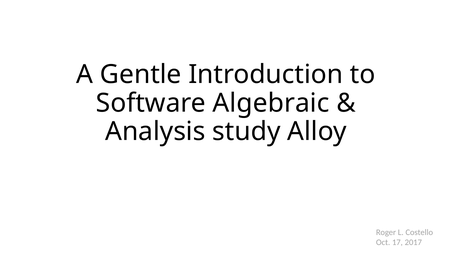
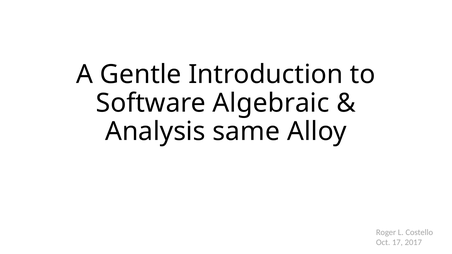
study: study -> same
